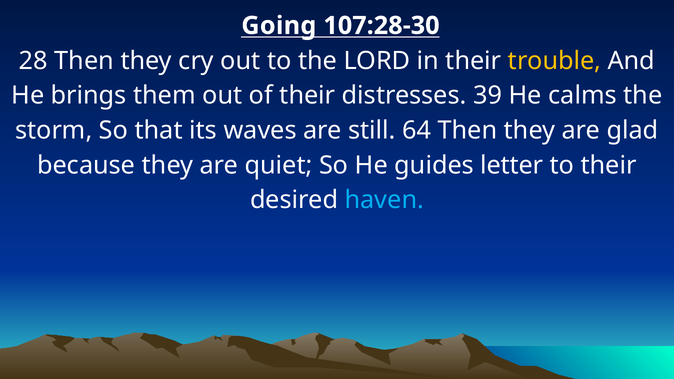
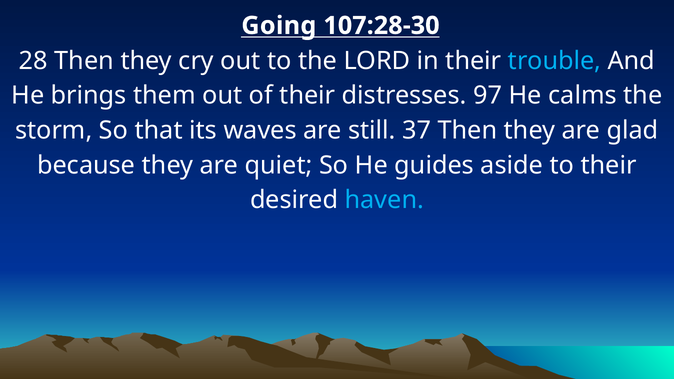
trouble colour: yellow -> light blue
39: 39 -> 97
64: 64 -> 37
letter: letter -> aside
